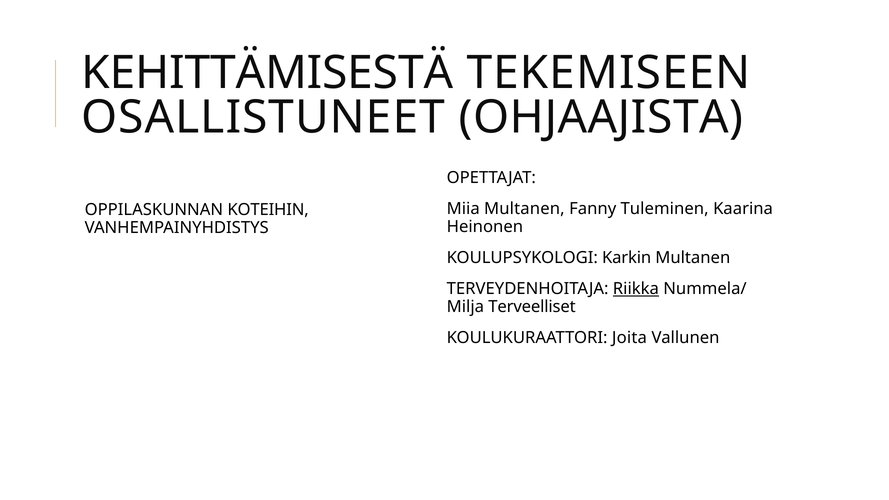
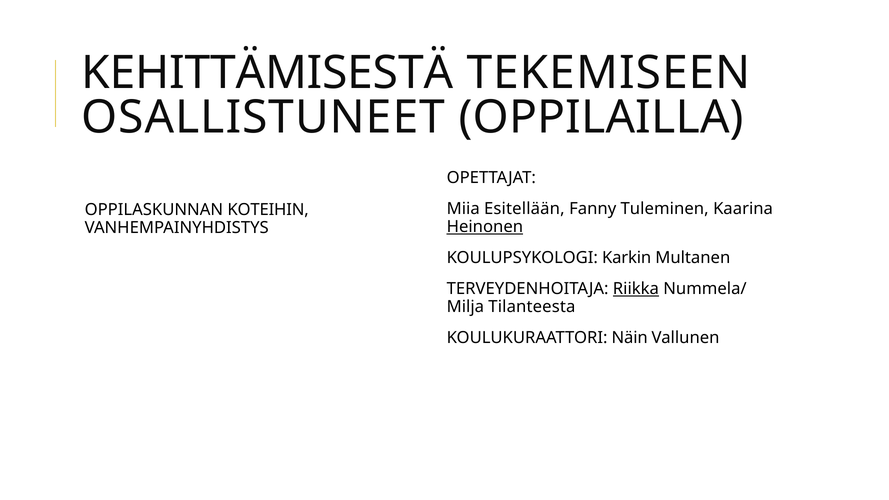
OHJAAJISTA: OHJAAJISTA -> OPPILAILLA
Miia Multanen: Multanen -> Esitellään
Heinonen underline: none -> present
Terveelliset: Terveelliset -> Tilanteesta
Joita: Joita -> Näin
